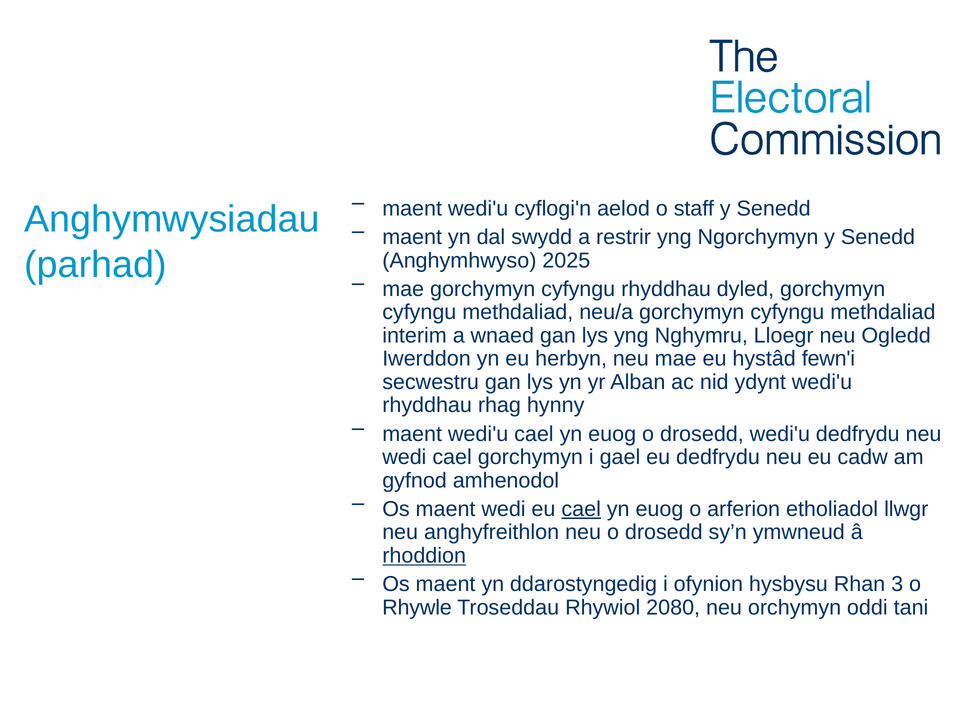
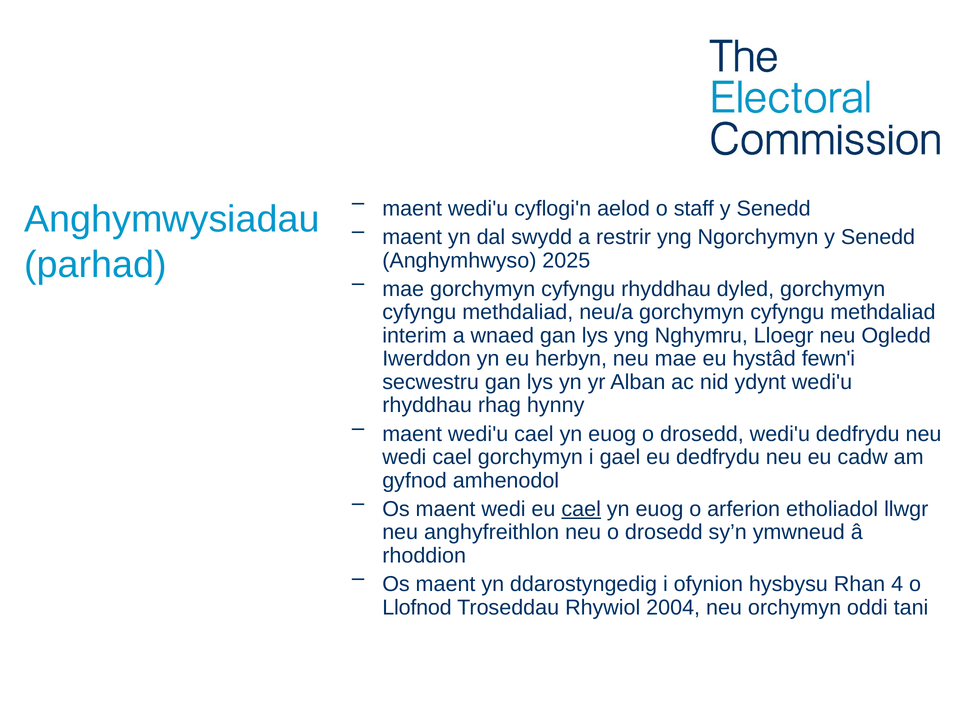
rhoddion underline: present -> none
3: 3 -> 4
Rhywle: Rhywle -> Llofnod
2080: 2080 -> 2004
